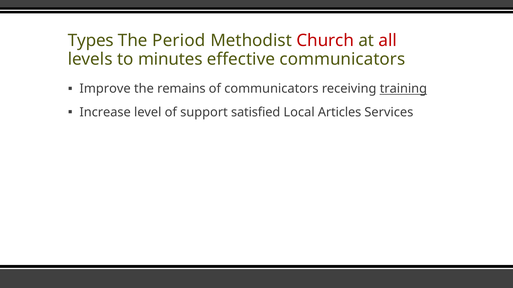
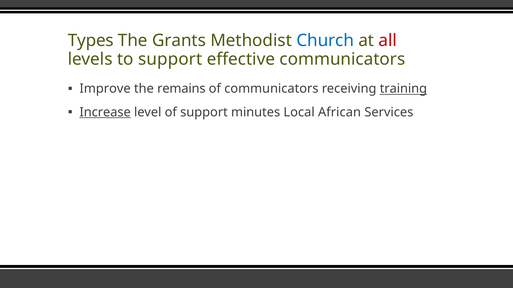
Period: Period -> Grants
Church colour: red -> blue
to minutes: minutes -> support
Increase underline: none -> present
satisfied: satisfied -> minutes
Articles: Articles -> African
